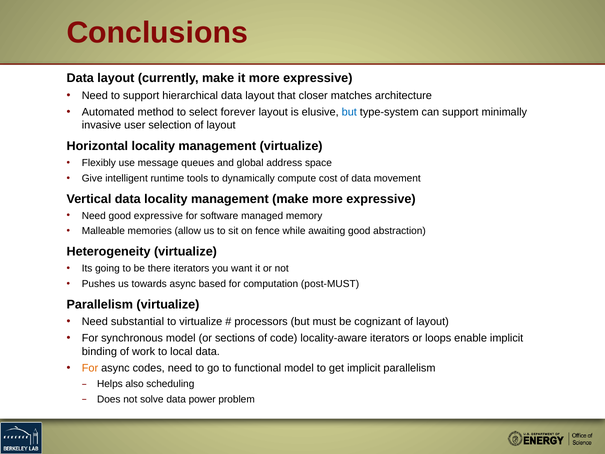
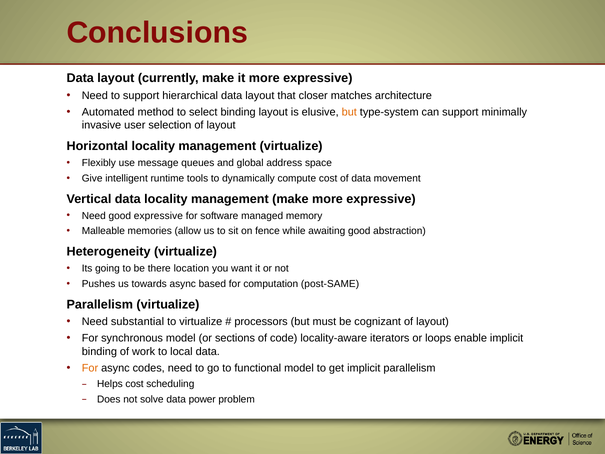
select forever: forever -> binding
but at (349, 112) colour: blue -> orange
there iterators: iterators -> location
post-MUST: post-MUST -> post-SAME
Helps also: also -> cost
